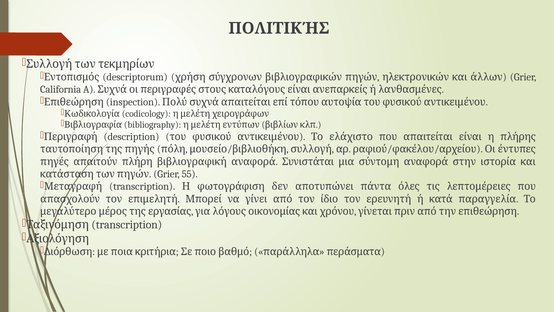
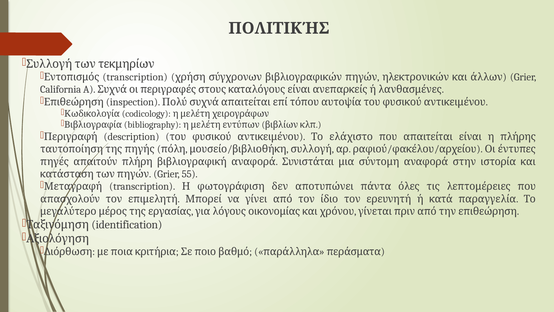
Εντοπισμός descriptorum: descriptorum -> transcription
Ταξινόμηση transcription: transcription -> identification
